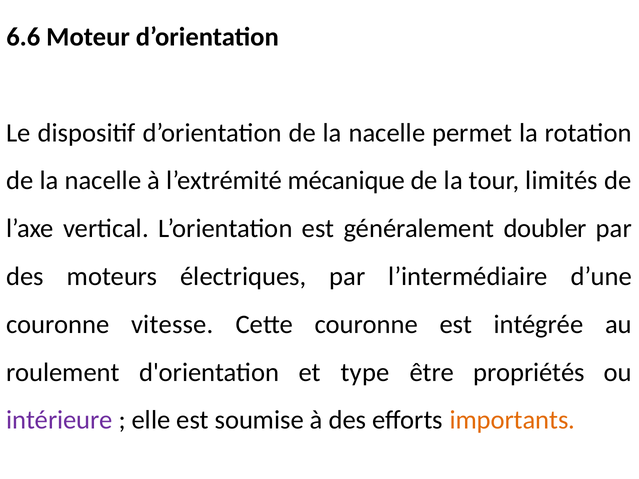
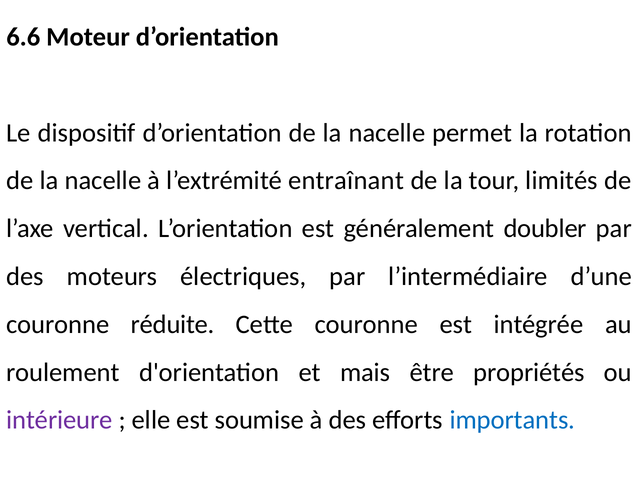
mécanique: mécanique -> entraînant
vitesse: vitesse -> réduite
type: type -> mais
importants colour: orange -> blue
